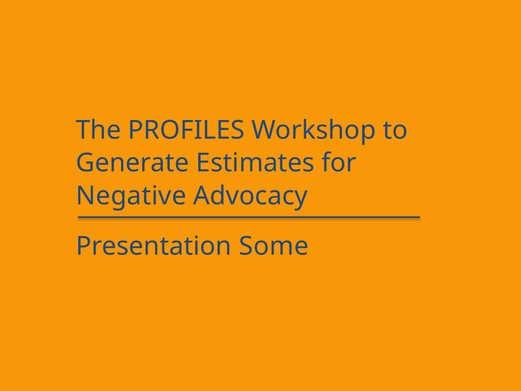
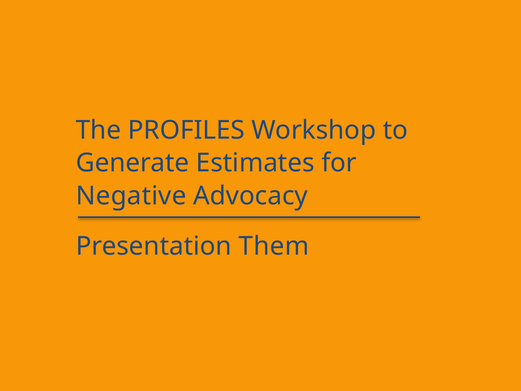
Some: Some -> Them
